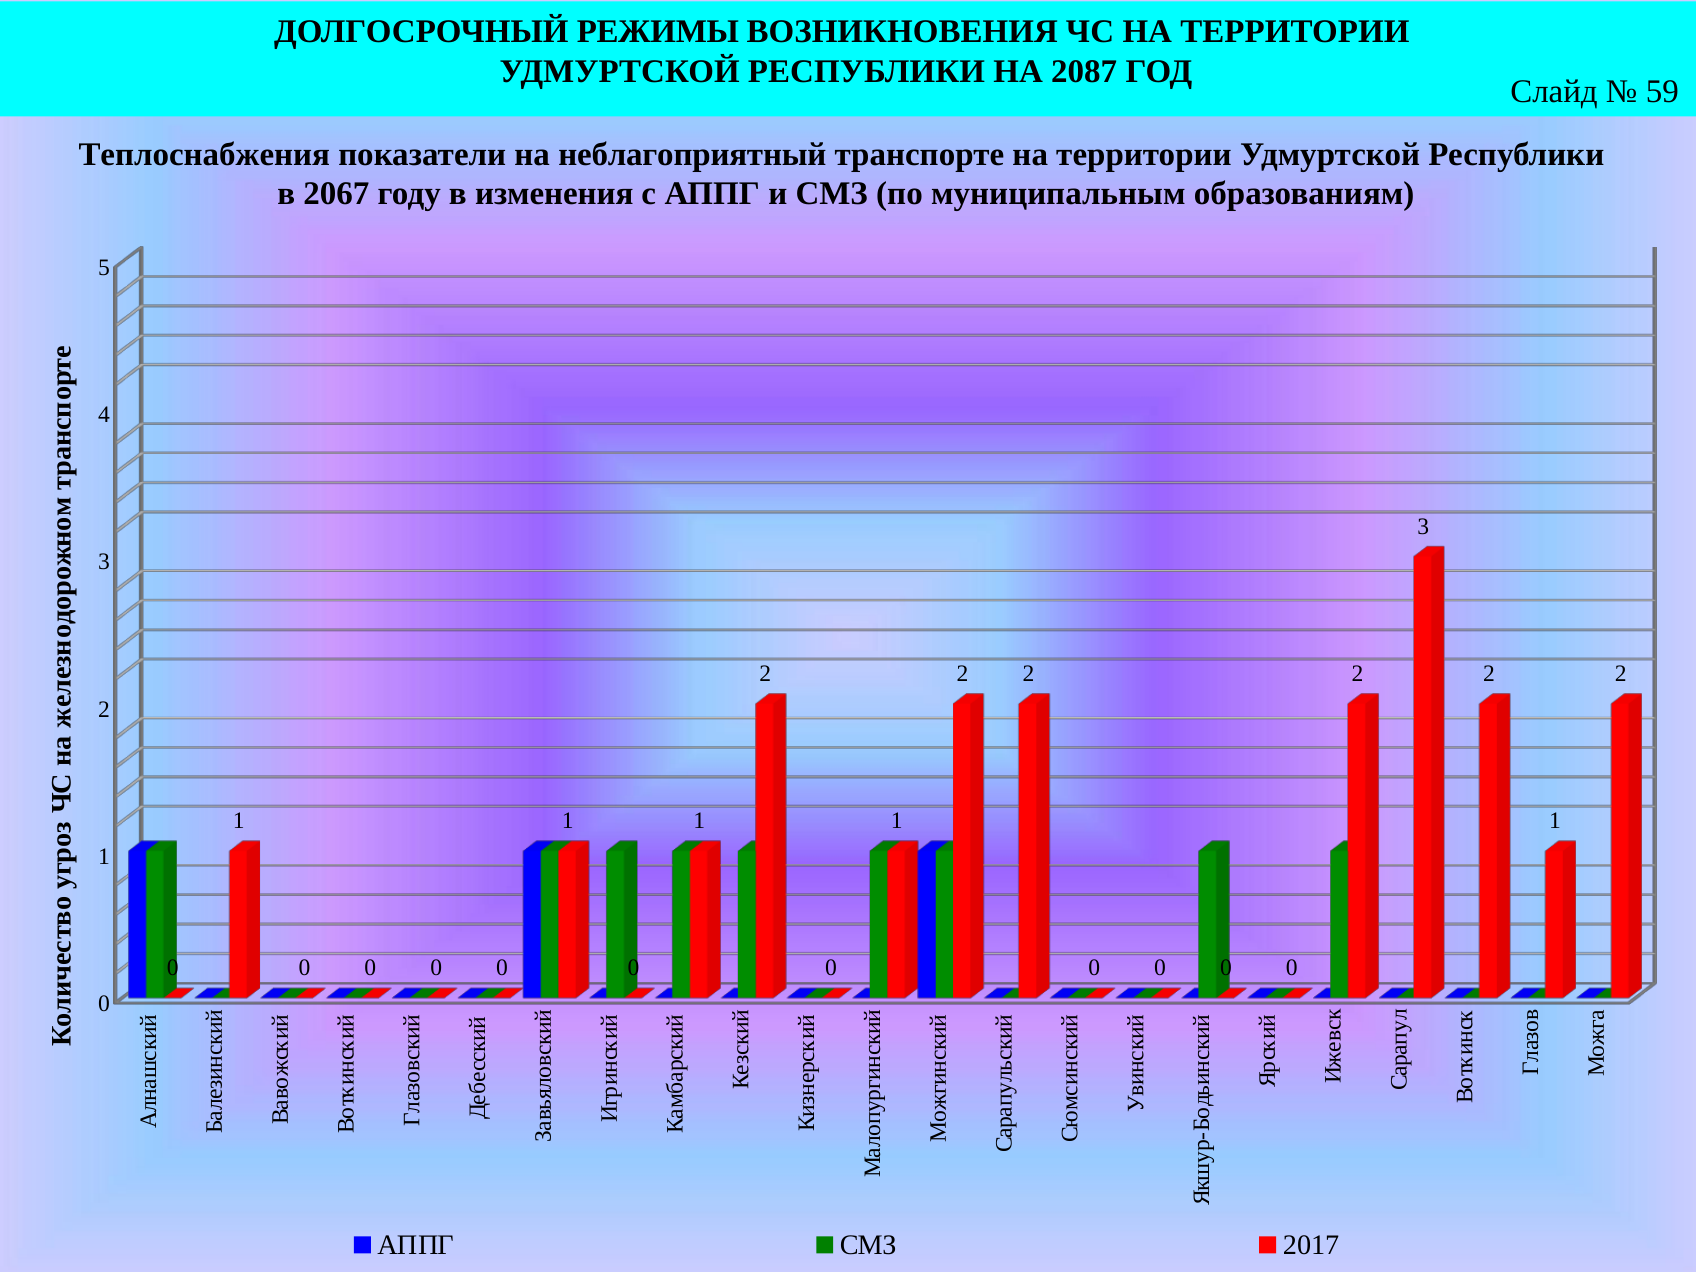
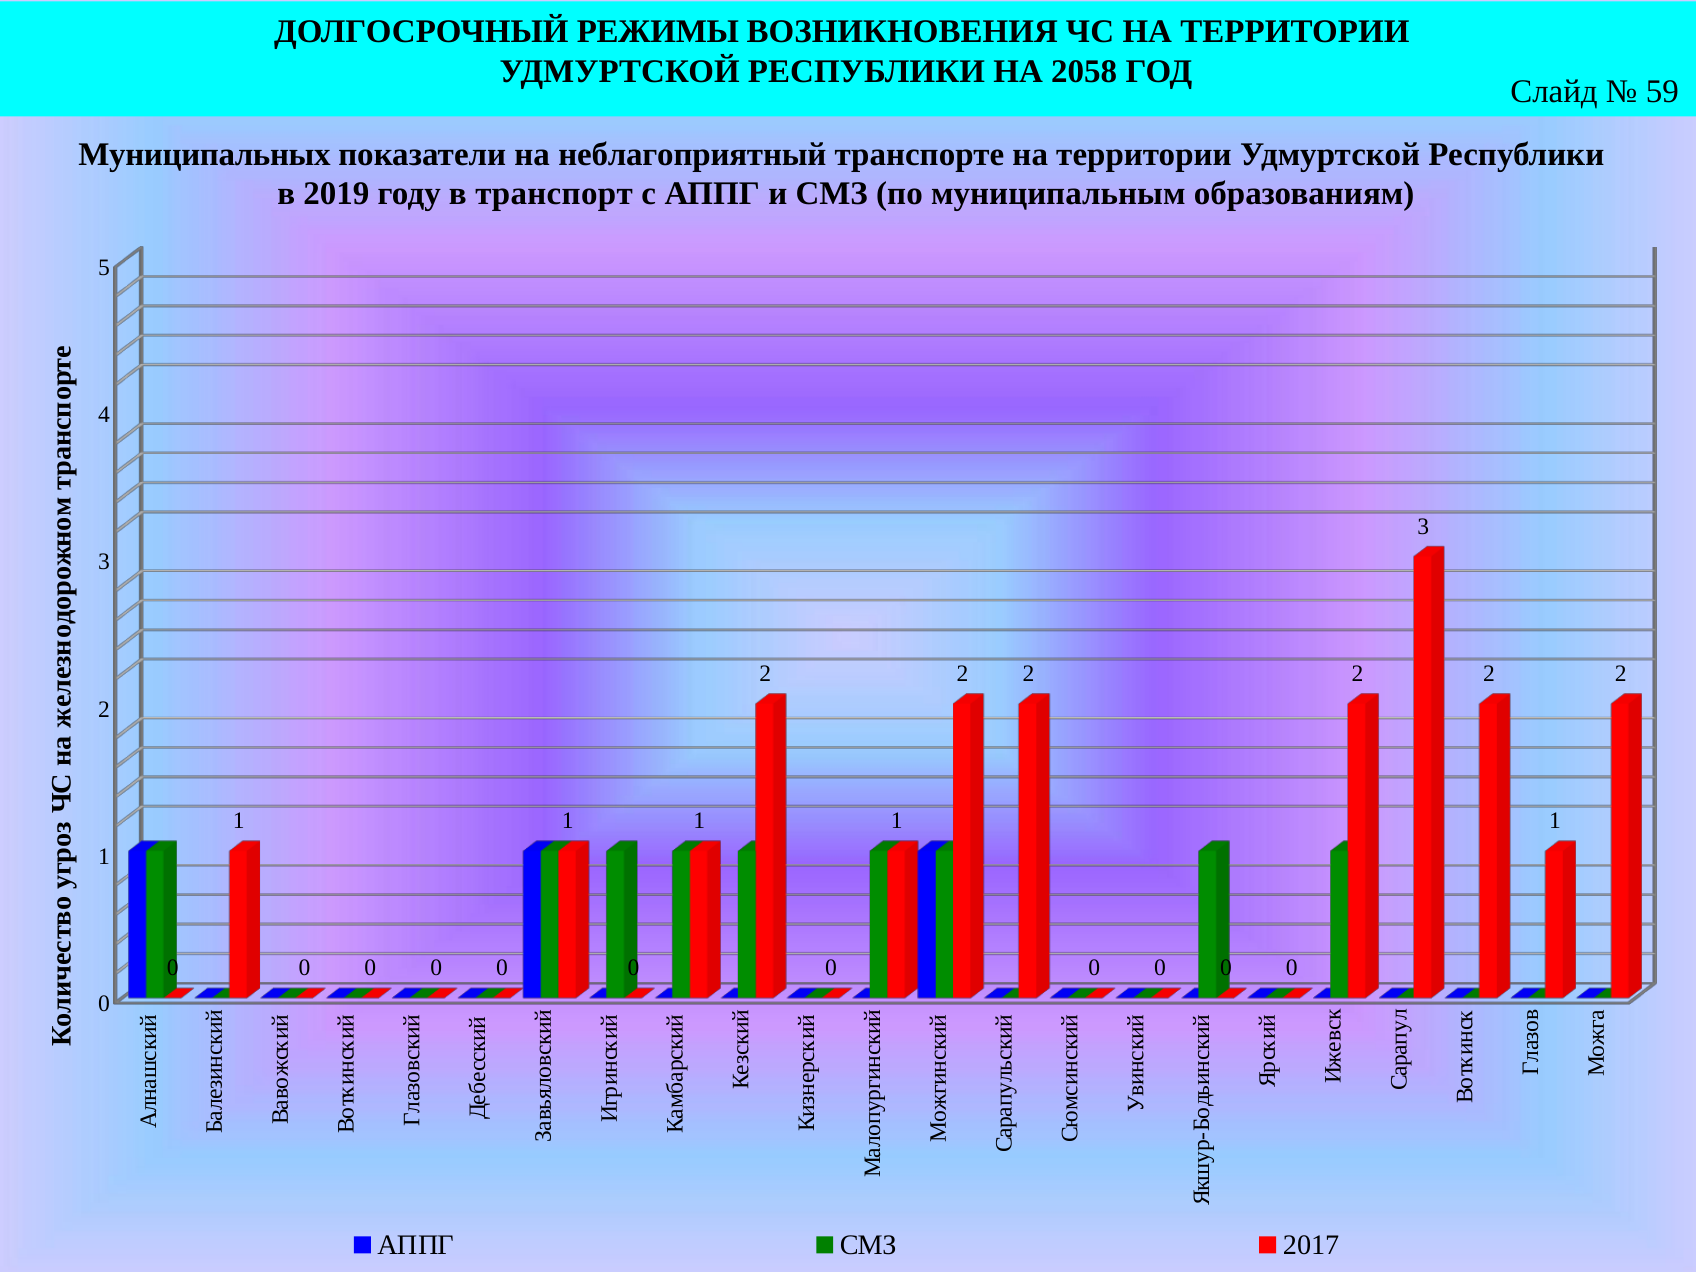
2087: 2087 -> 2058
Теплоснабжения: Теплоснабжения -> Муниципальных
2067: 2067 -> 2019
изменения: изменения -> транспорт
